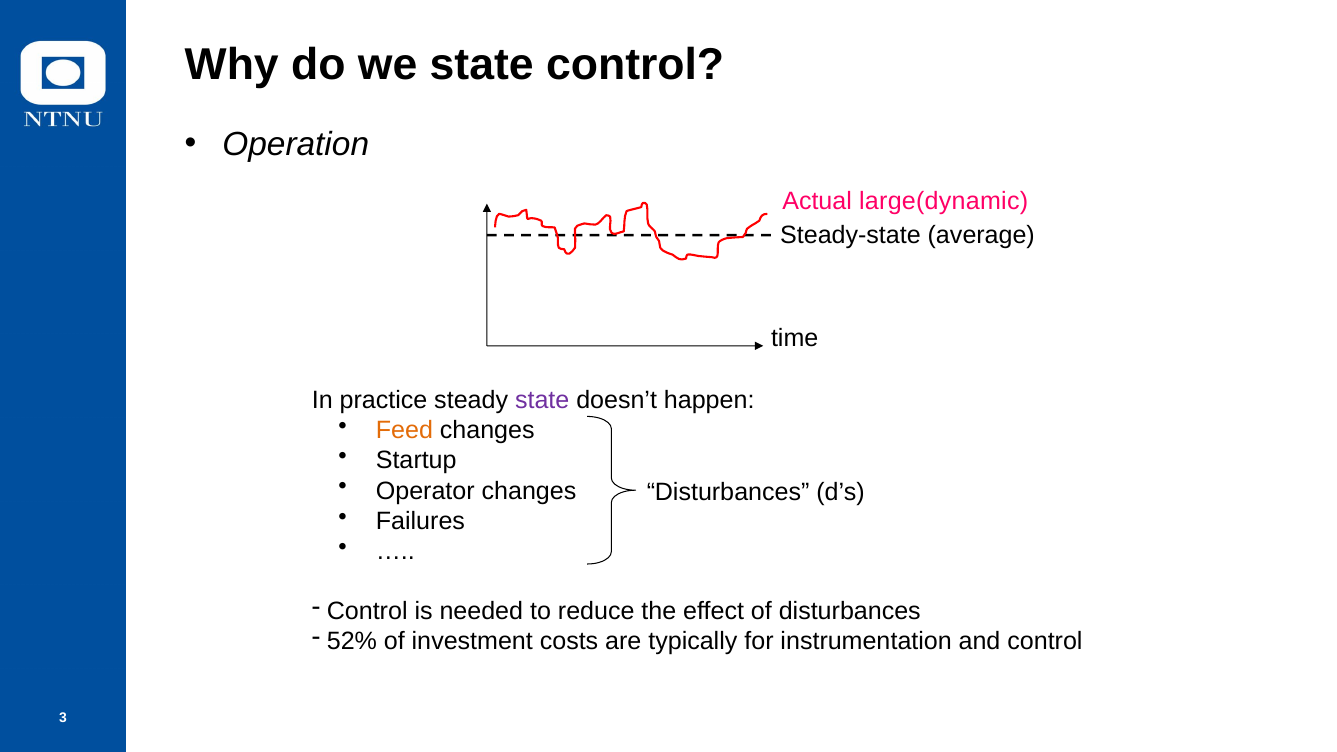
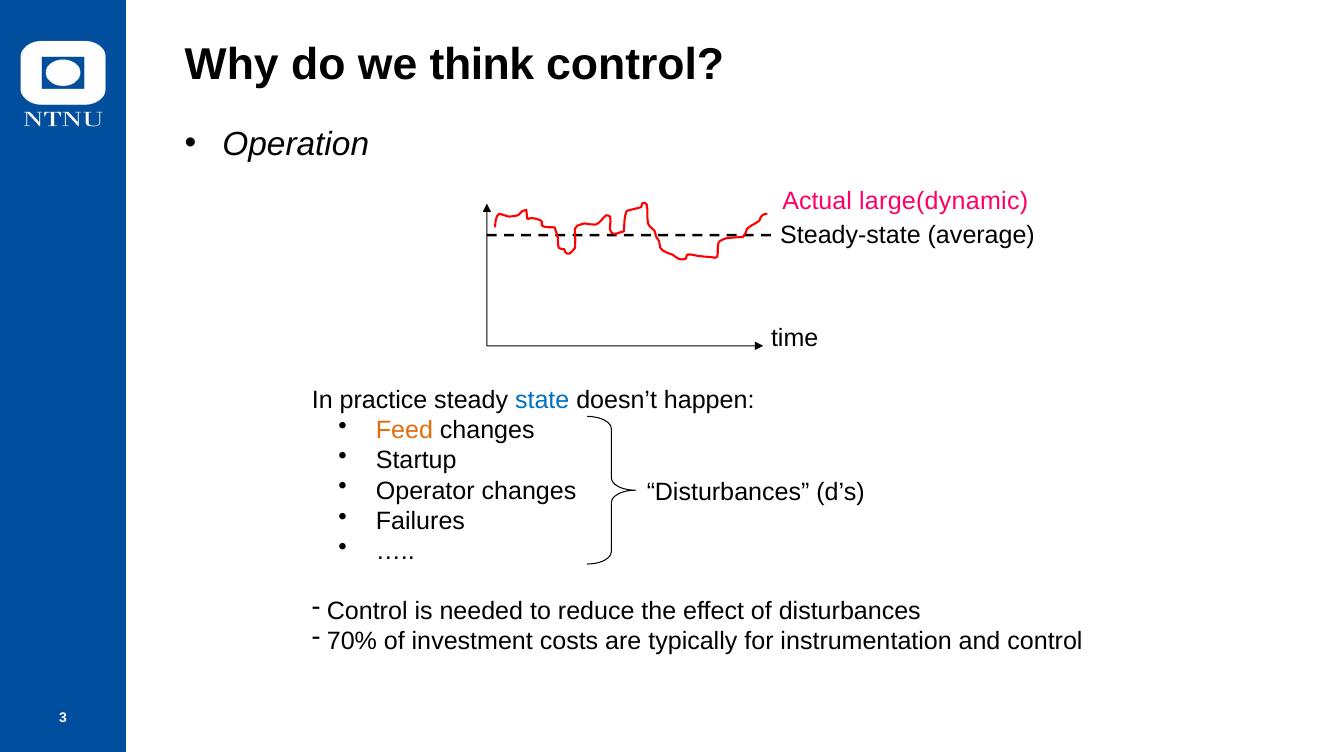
we state: state -> think
state at (542, 401) colour: purple -> blue
52%: 52% -> 70%
